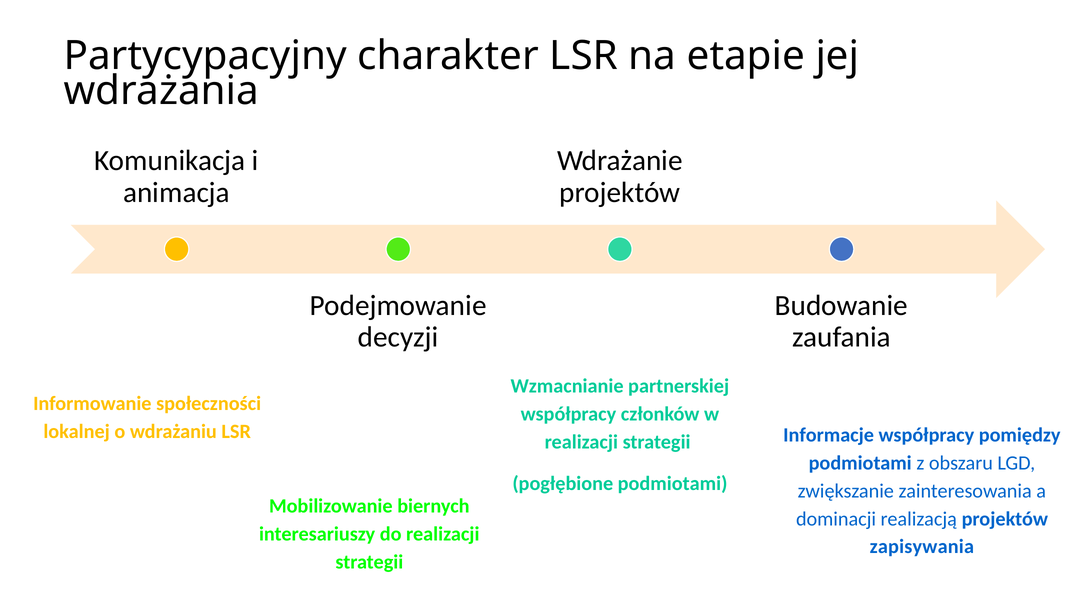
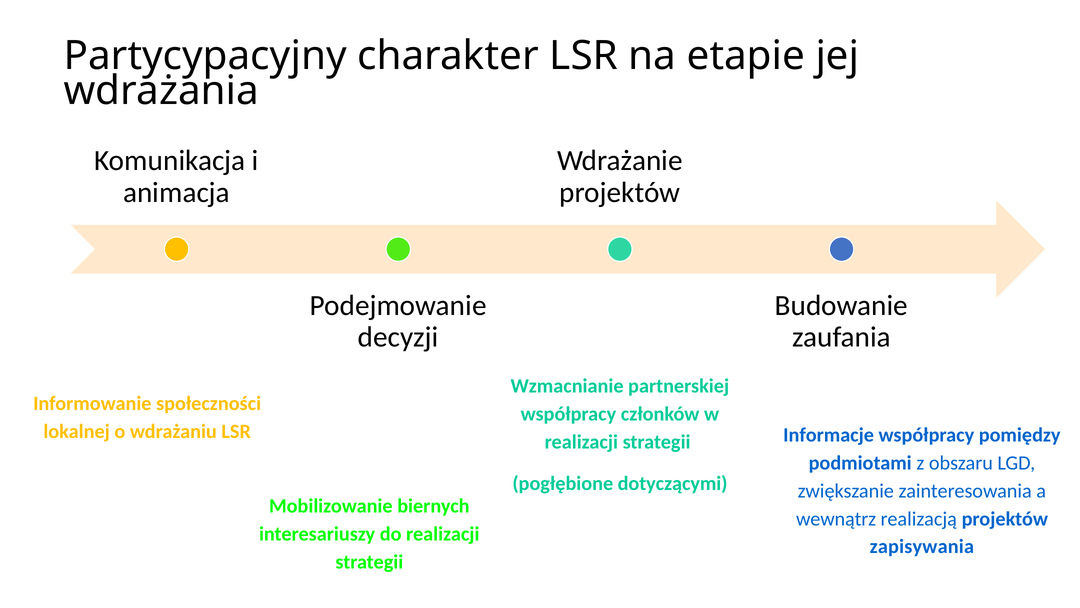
pogłębione podmiotami: podmiotami -> dotyczącymi
dominacji: dominacji -> wewnątrz
